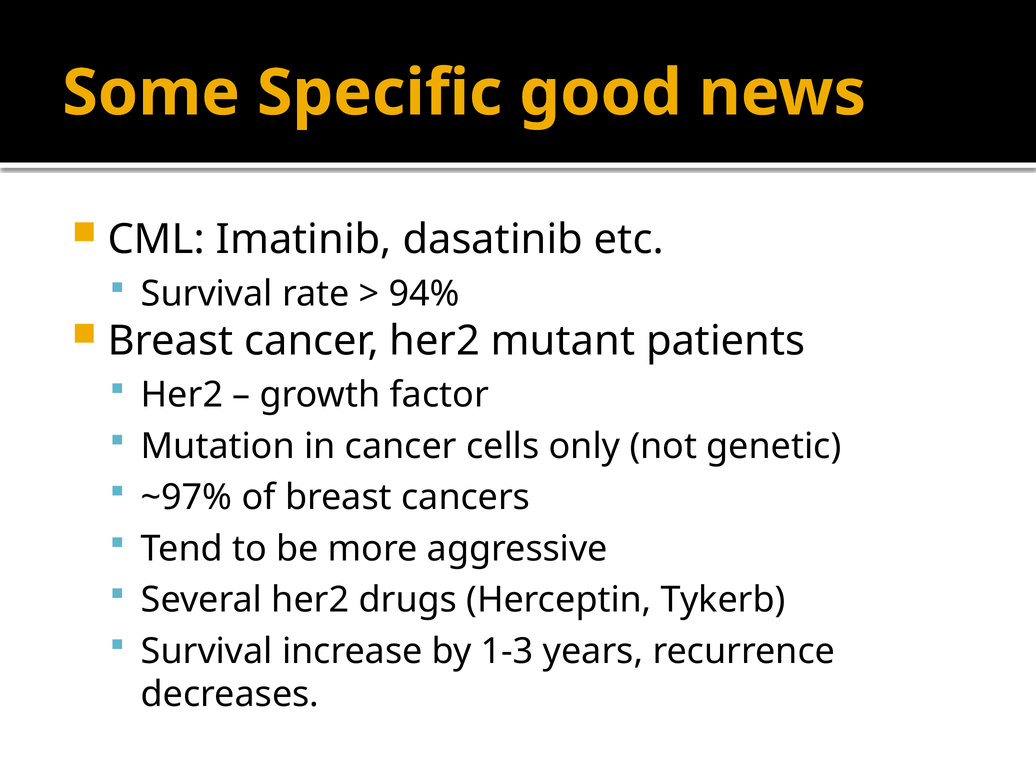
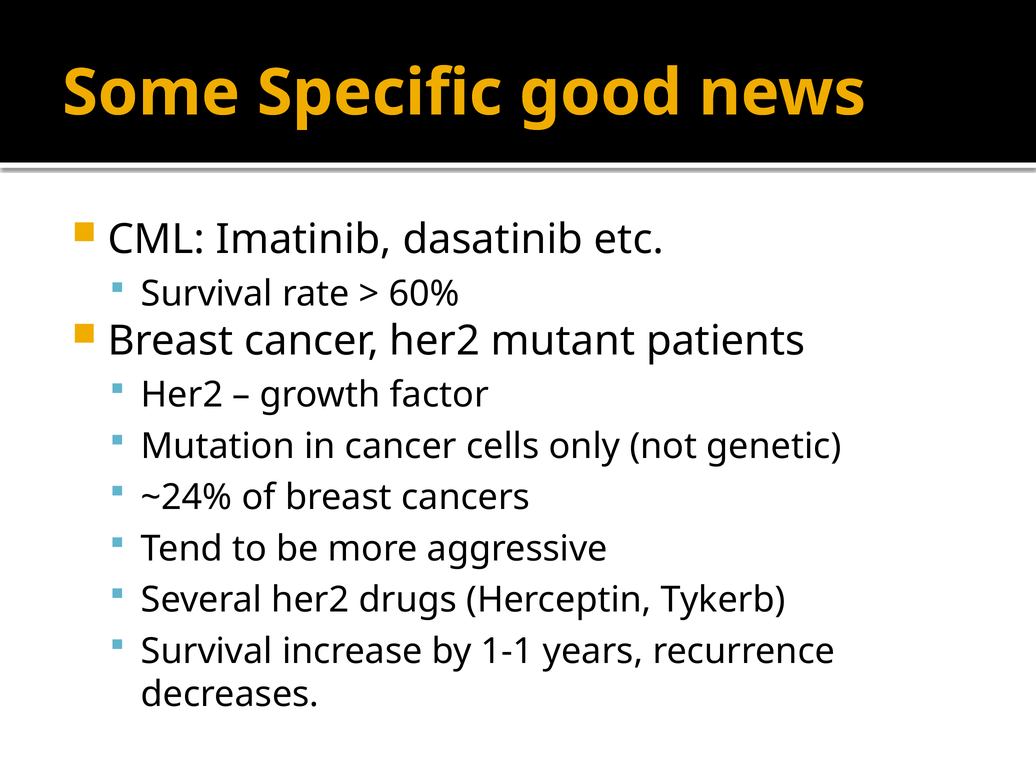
94%: 94% -> 60%
~97%: ~97% -> ~24%
1-3: 1-3 -> 1-1
